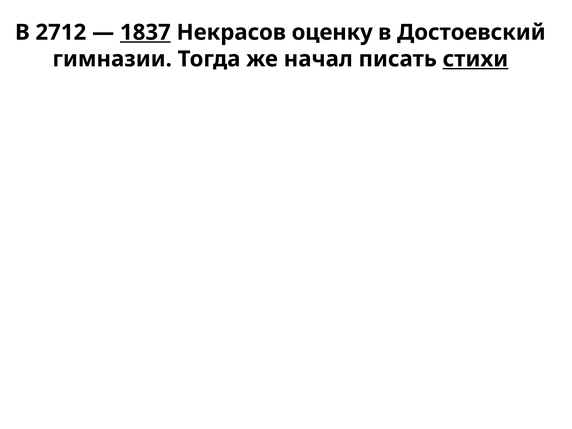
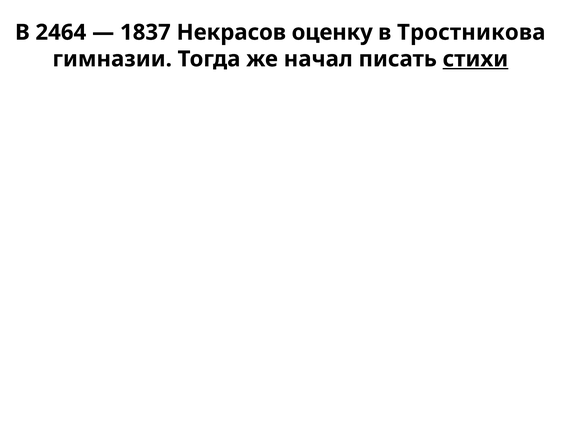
2712: 2712 -> 2464
1837 underline: present -> none
Достоевский: Достоевский -> Тростникова
